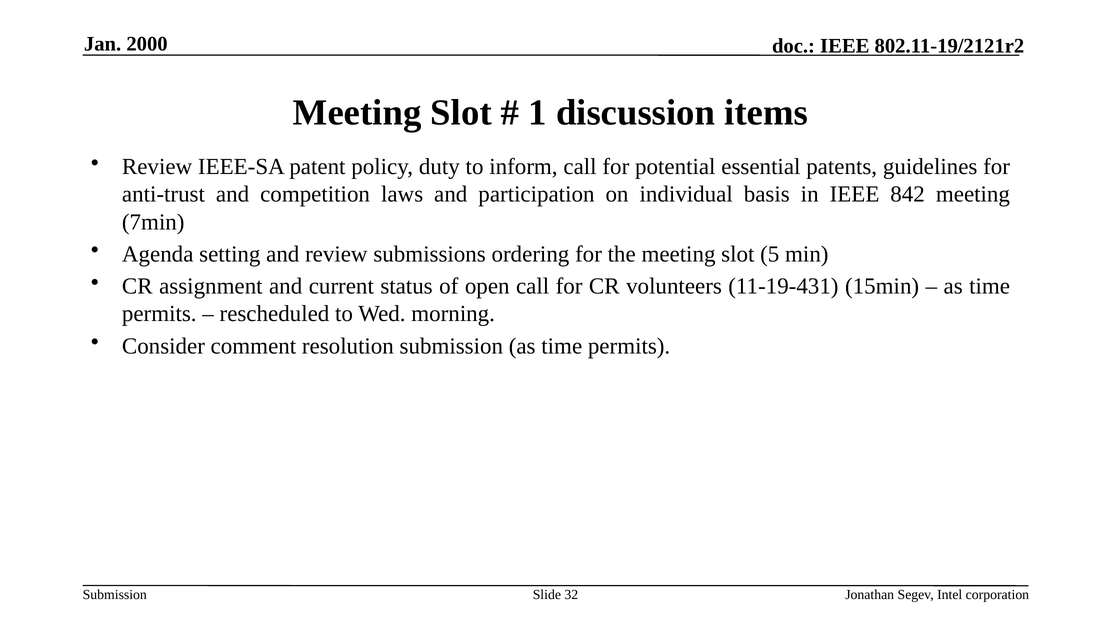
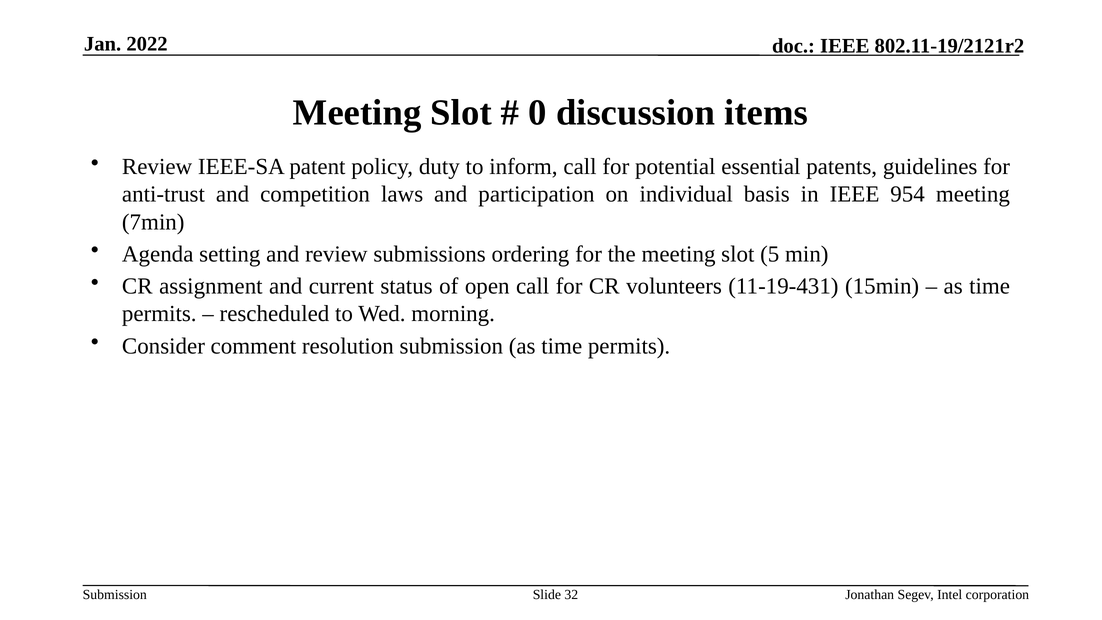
2000: 2000 -> 2022
1: 1 -> 0
842: 842 -> 954
